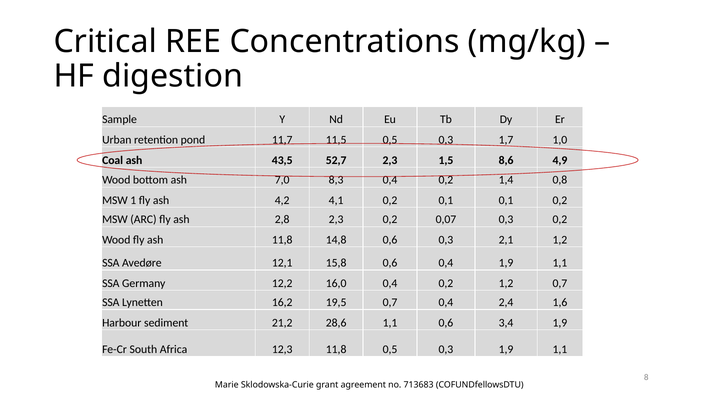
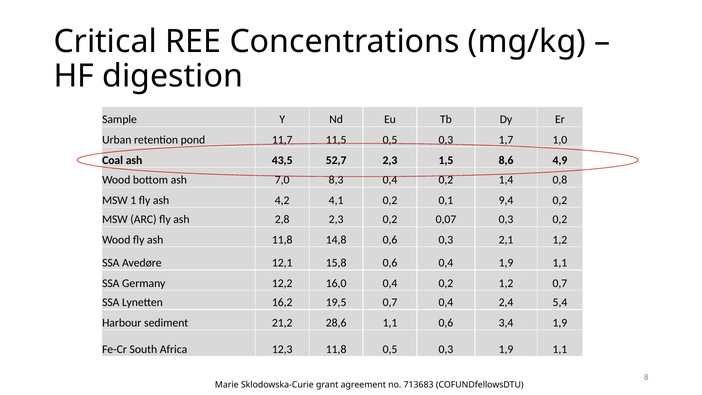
0,1 0,1: 0,1 -> 9,4
1,6: 1,6 -> 5,4
